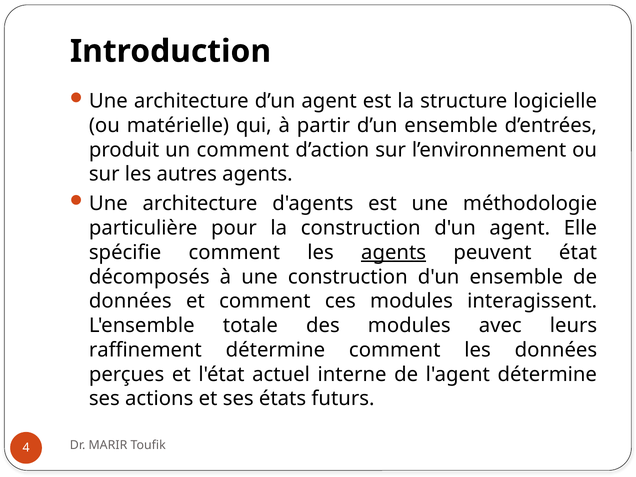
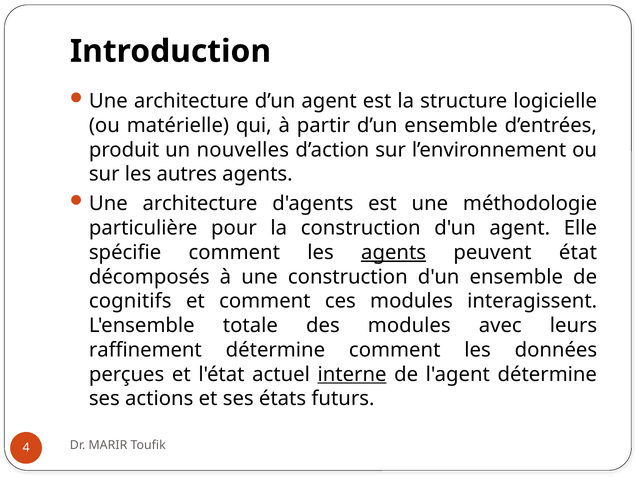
un comment: comment -> nouvelles
données at (130, 301): données -> cognitifs
interne underline: none -> present
